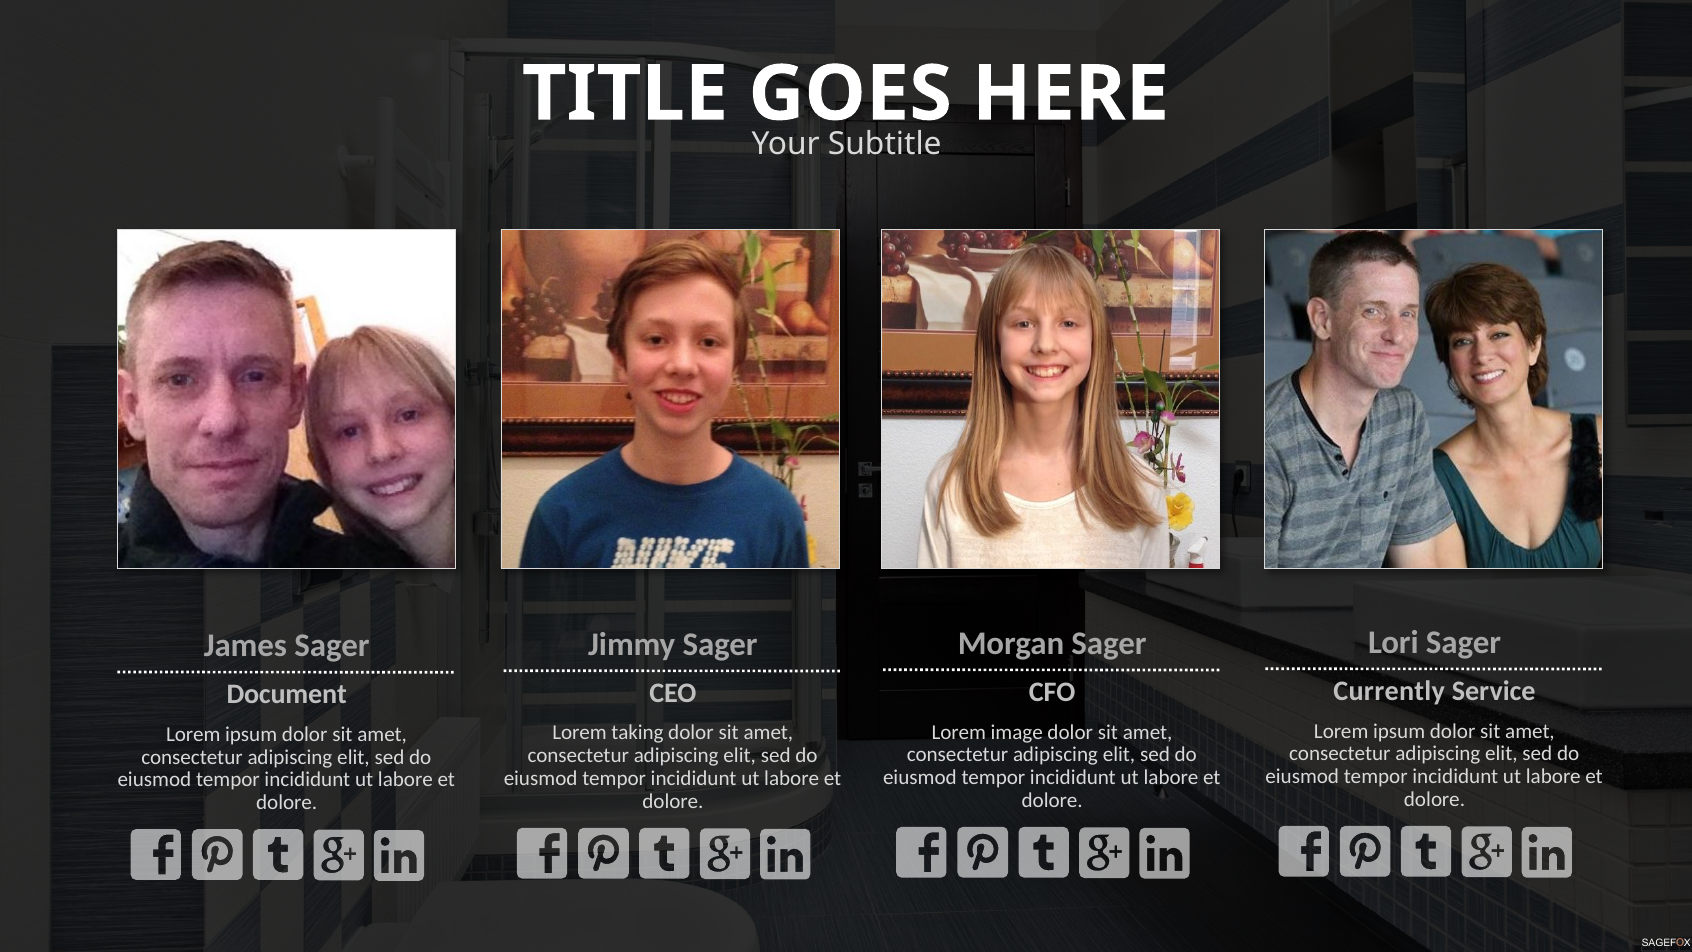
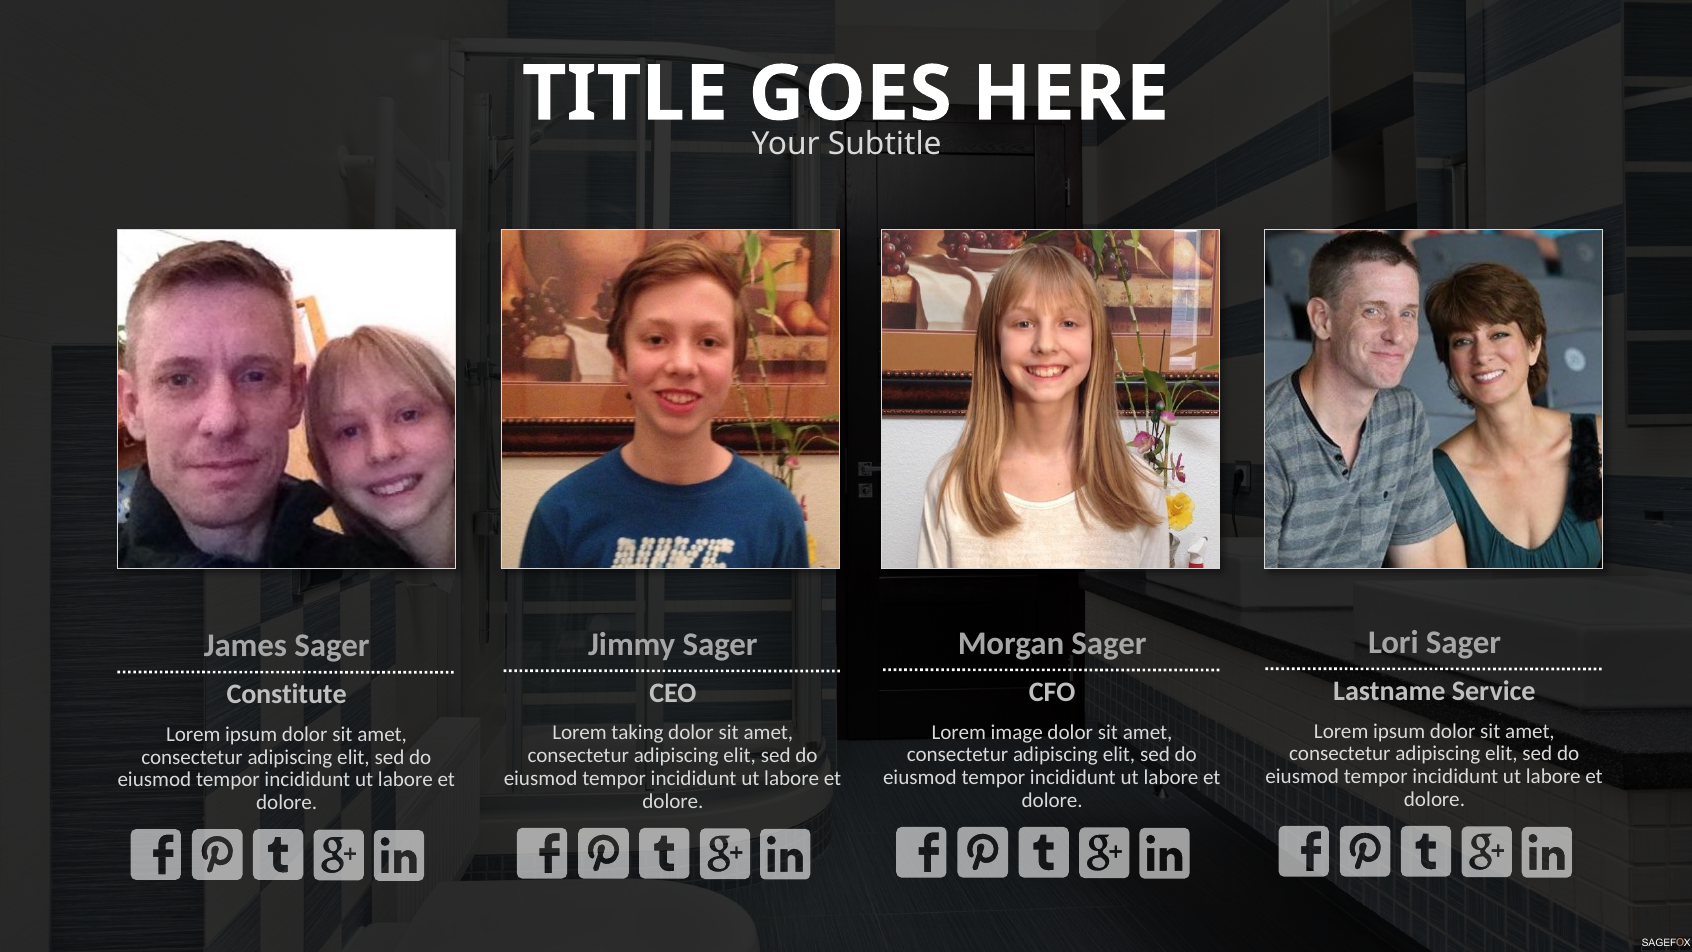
Currently: Currently -> Lastname
Document: Document -> Constitute
